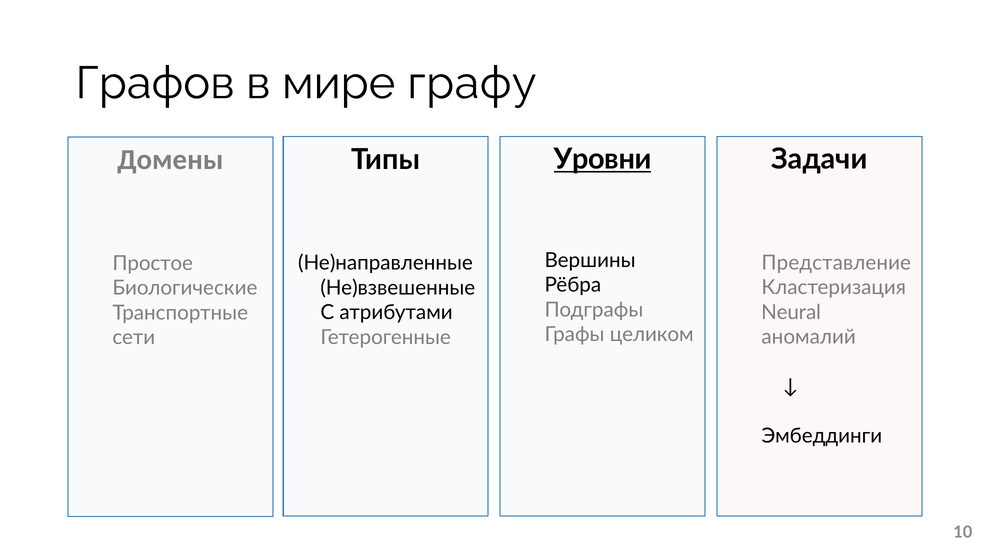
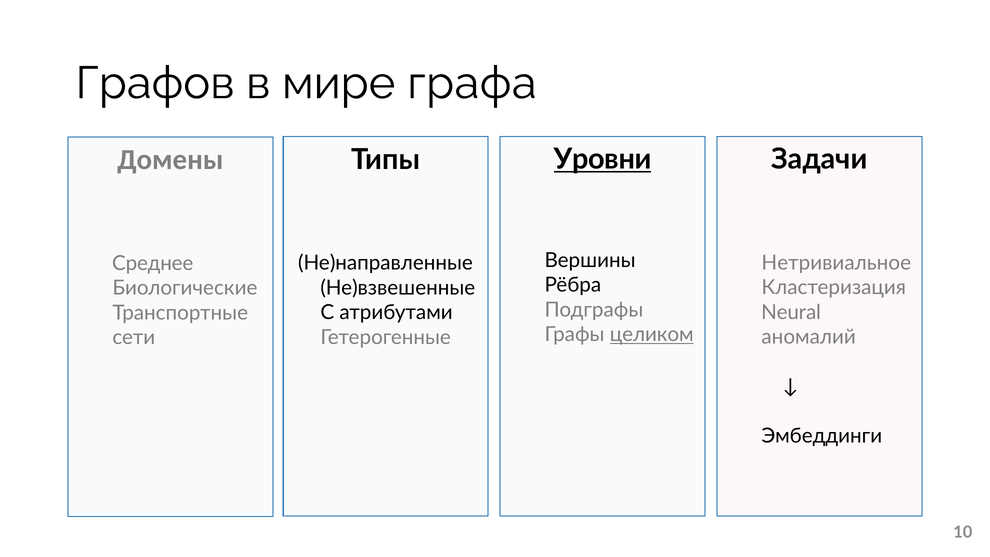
графу: графу -> графа
Представление: Представление -> Нетривиальное
Простое: Простое -> Среднее
целиком underline: none -> present
